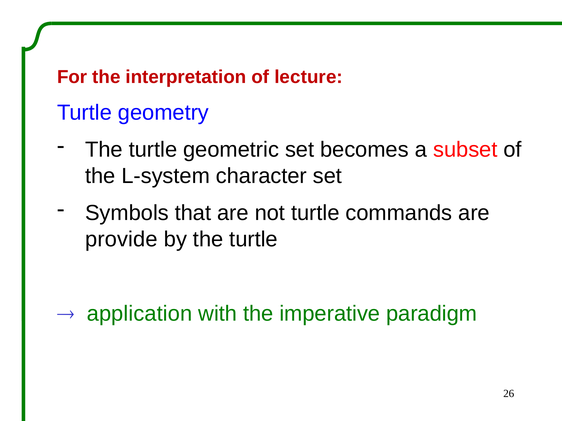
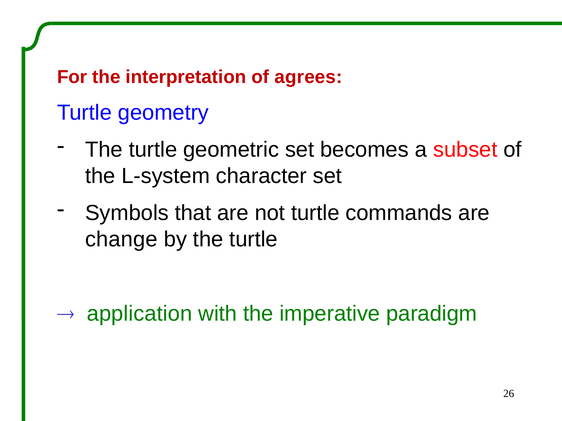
lecture: lecture -> agrees
provide: provide -> change
